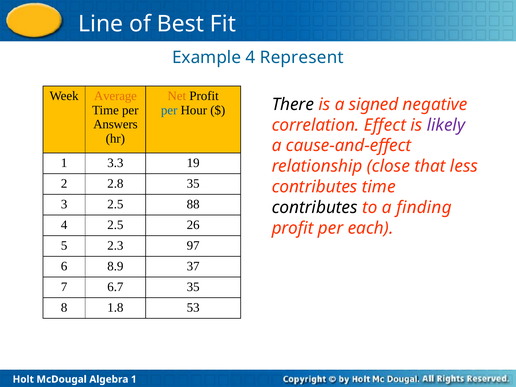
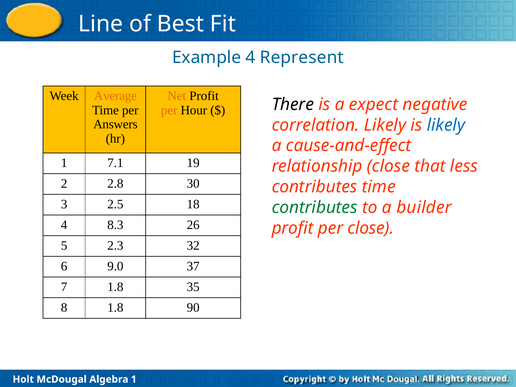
signed: signed -> expect
per at (169, 110) colour: blue -> orange
correlation Effect: Effect -> Likely
likely at (446, 125) colour: purple -> blue
3.3: 3.3 -> 7.1
2.8 35: 35 -> 30
88: 88 -> 18
contributes at (315, 208) colour: black -> green
finding: finding -> builder
4 2.5: 2.5 -> 8.3
per each: each -> close
97: 97 -> 32
8.9: 8.9 -> 9.0
7 6.7: 6.7 -> 1.8
53: 53 -> 90
